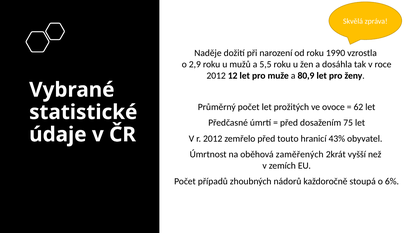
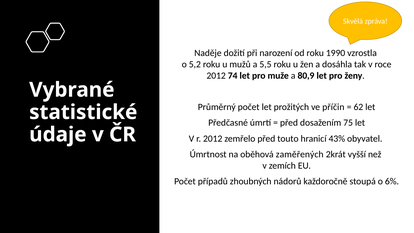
2,9: 2,9 -> 5,2
12: 12 -> 74
ovoce: ovoce -> příčin
